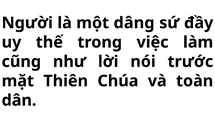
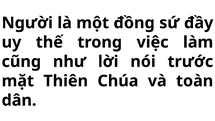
dâng: dâng -> đồng
